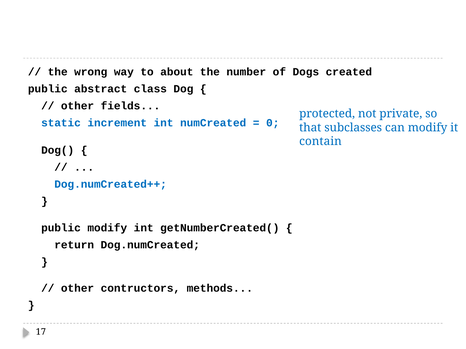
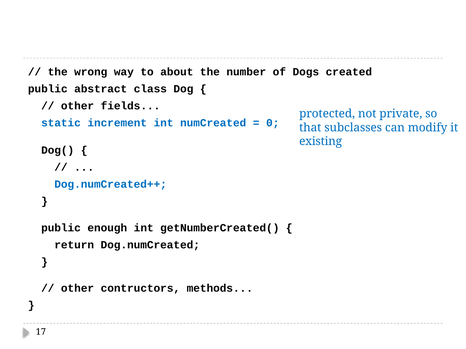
contain: contain -> existing
public modify: modify -> enough
